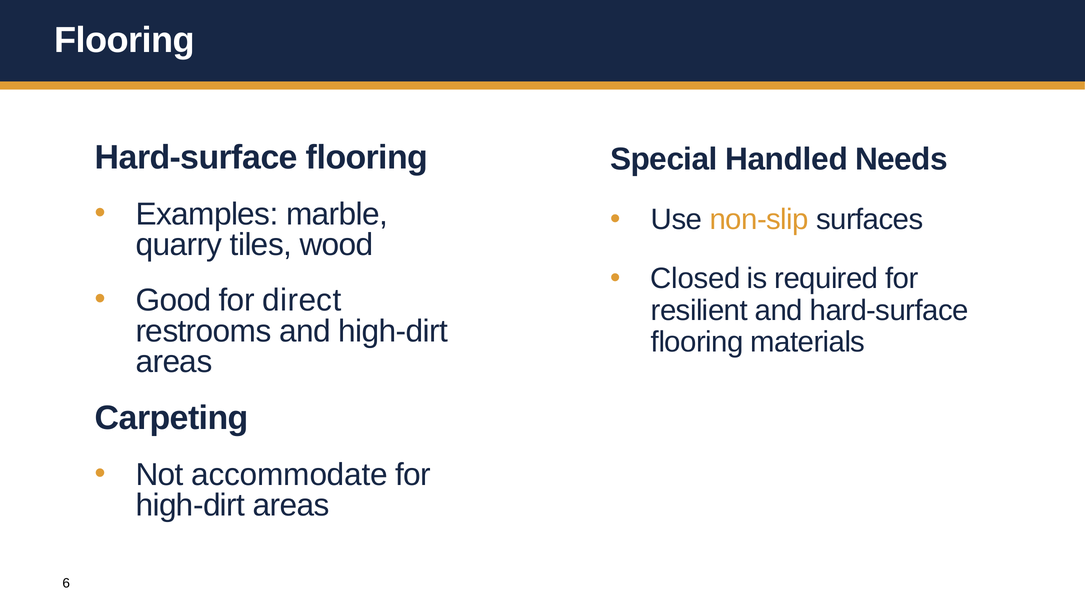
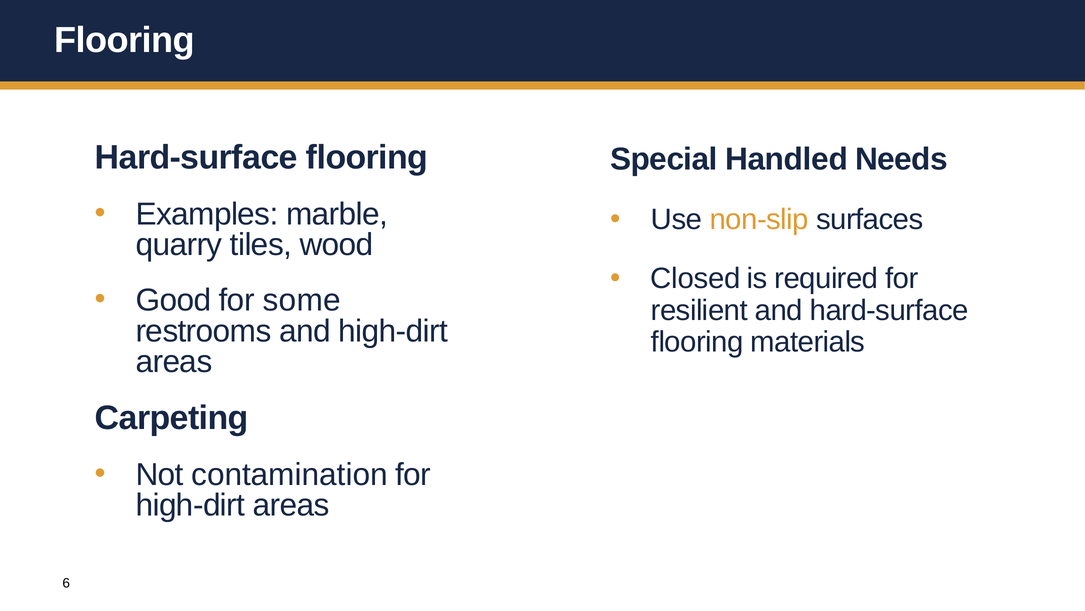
direct: direct -> some
accommodate: accommodate -> contamination
